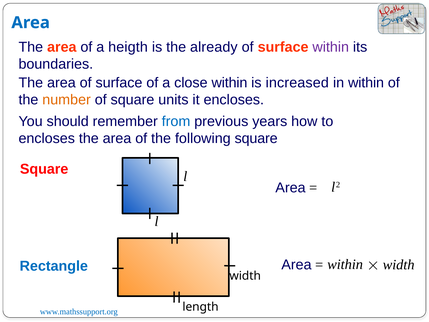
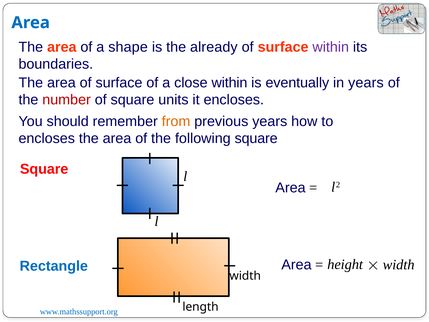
heigth: heigth -> shape
increased: increased -> eventually
in within: within -> years
number colour: orange -> red
from colour: blue -> orange
within at (345, 264): within -> height
